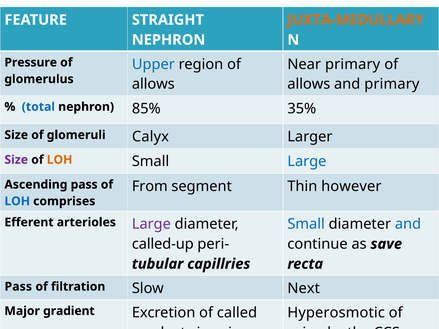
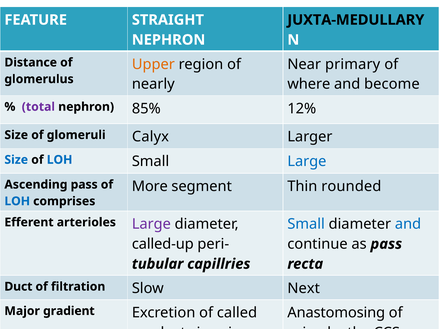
JUXTA-MEDULLARY colour: orange -> black
Upper colour: blue -> orange
Pressure: Pressure -> Distance
allows at (153, 84): allows -> nearly
allows at (309, 84): allows -> where
and primary: primary -> become
total colour: blue -> purple
35%: 35% -> 12%
Size at (16, 160) colour: purple -> blue
LOH at (60, 160) colour: orange -> blue
From: From -> More
however: however -> rounded
as save: save -> pass
Pass at (18, 287): Pass -> Duct
Hyperosmotic: Hyperosmotic -> Anastomosing
